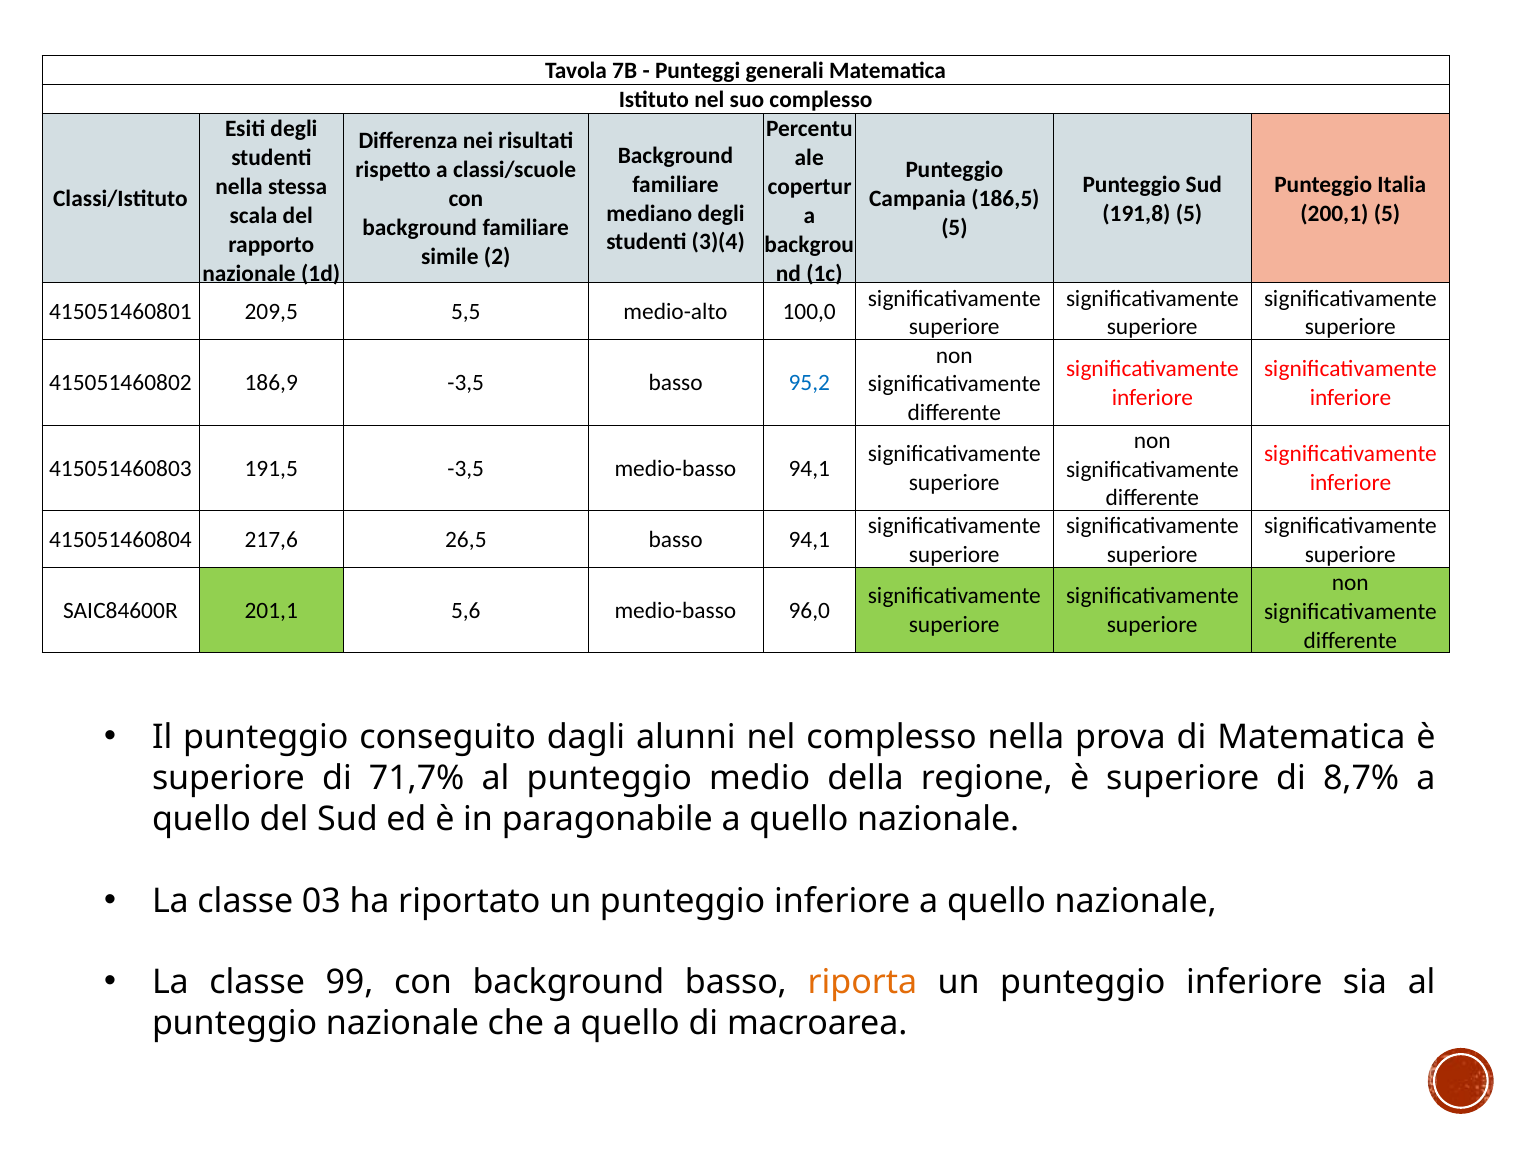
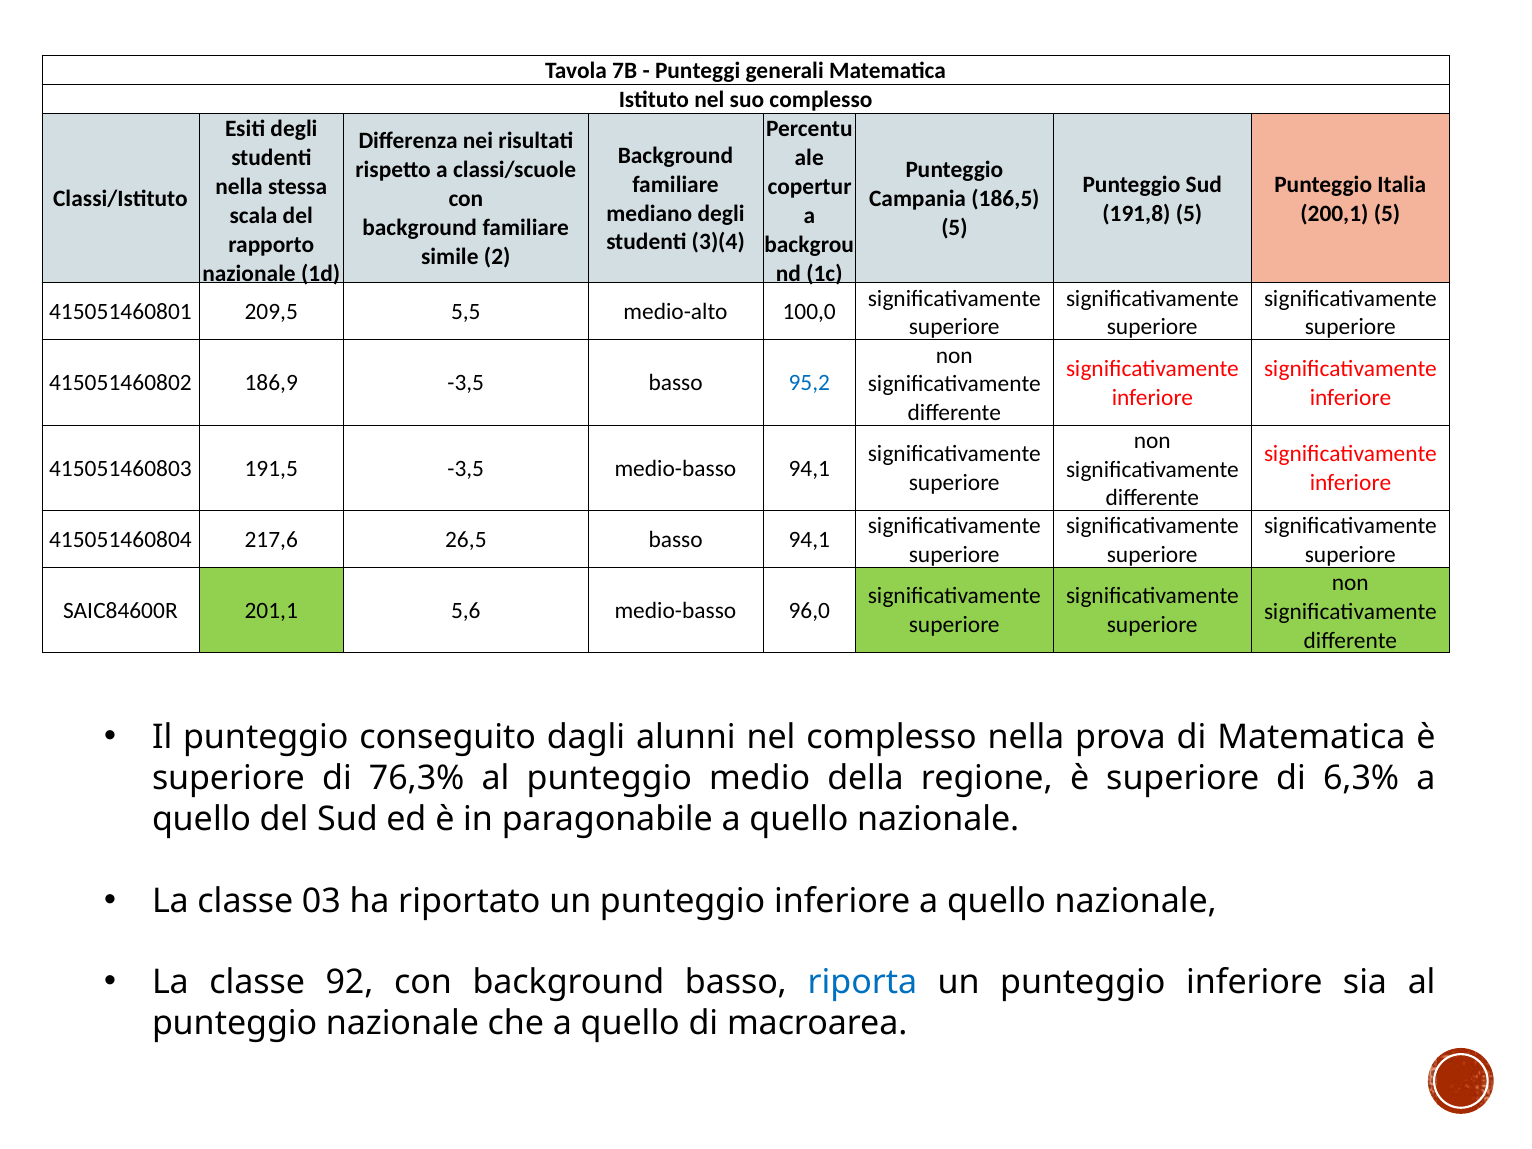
71,7%: 71,7% -> 76,3%
8,7%: 8,7% -> 6,3%
99: 99 -> 92
riporta colour: orange -> blue
